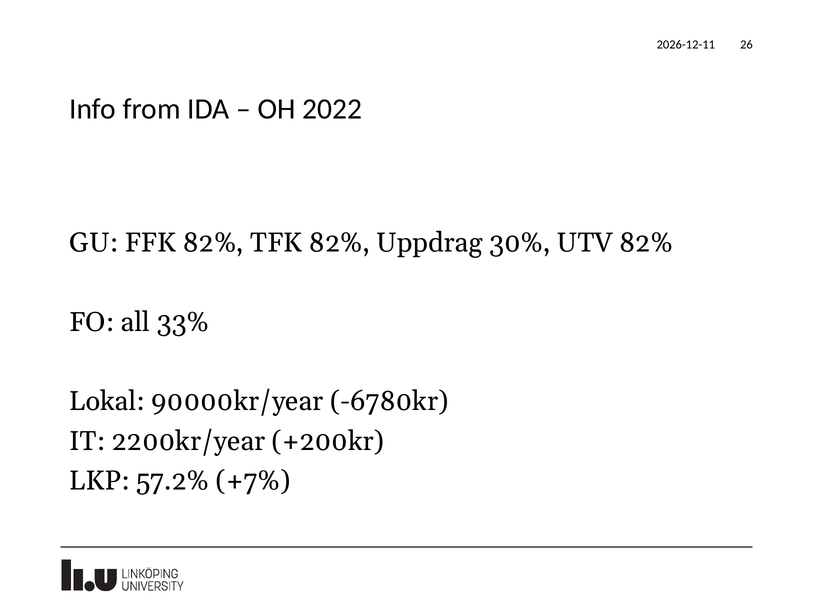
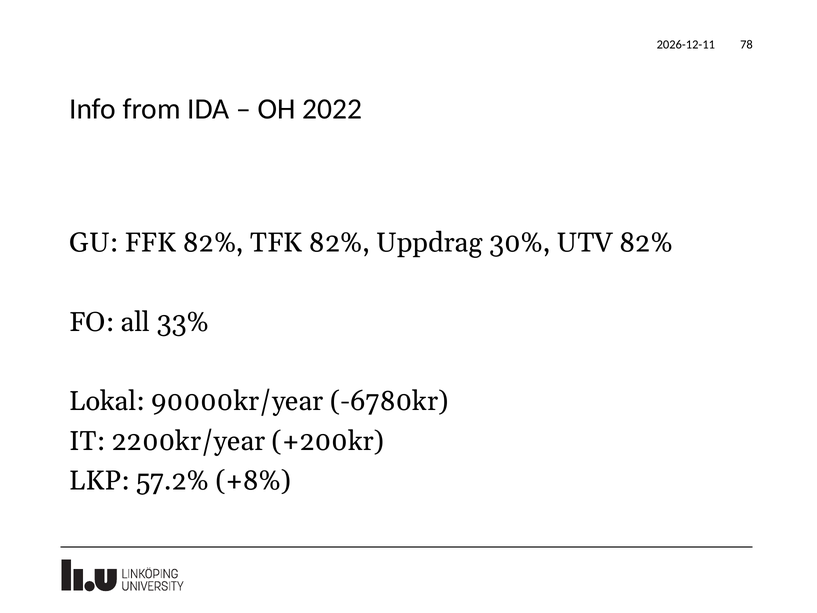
26: 26 -> 78
+7%: +7% -> +8%
